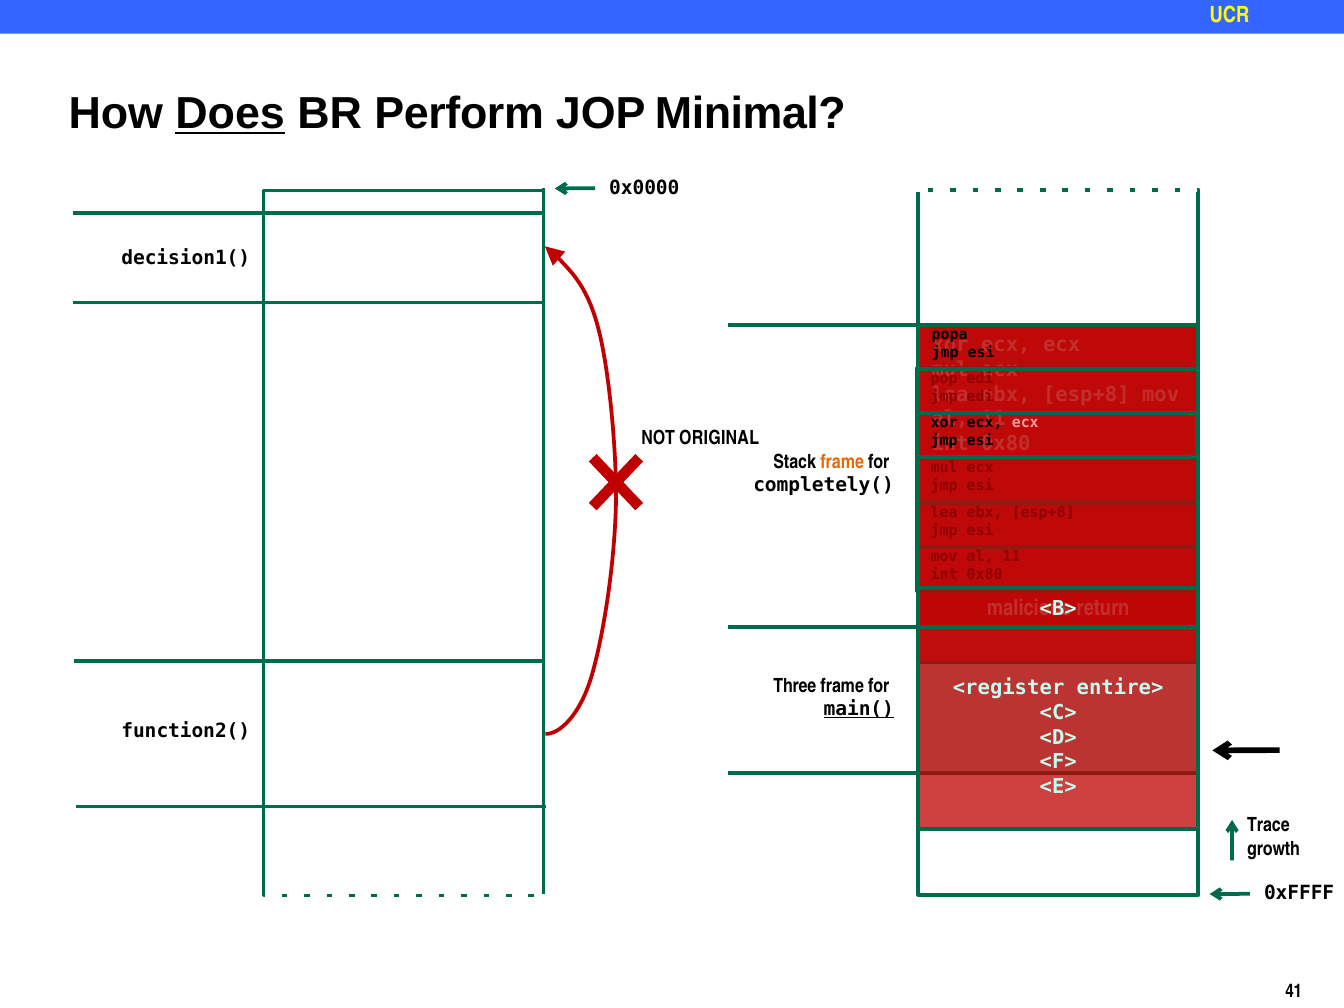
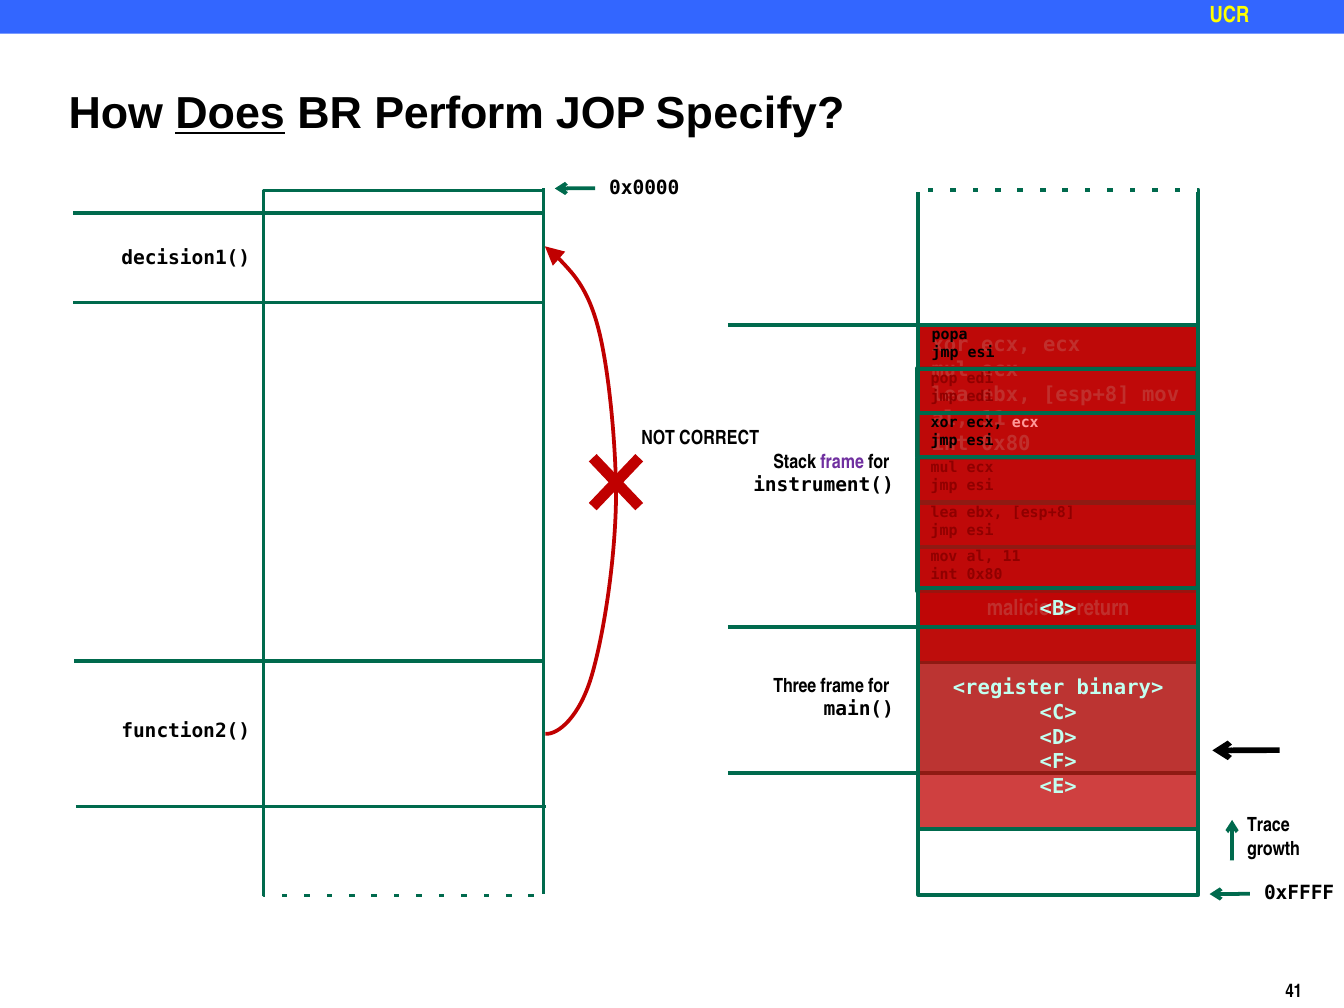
Minimal: Minimal -> Specify
ORIGINAL: ORIGINAL -> CORRECT
frame at (842, 462) colour: orange -> purple
completely(: completely( -> instrument(
entire>: entire> -> binary>
main( underline: present -> none
